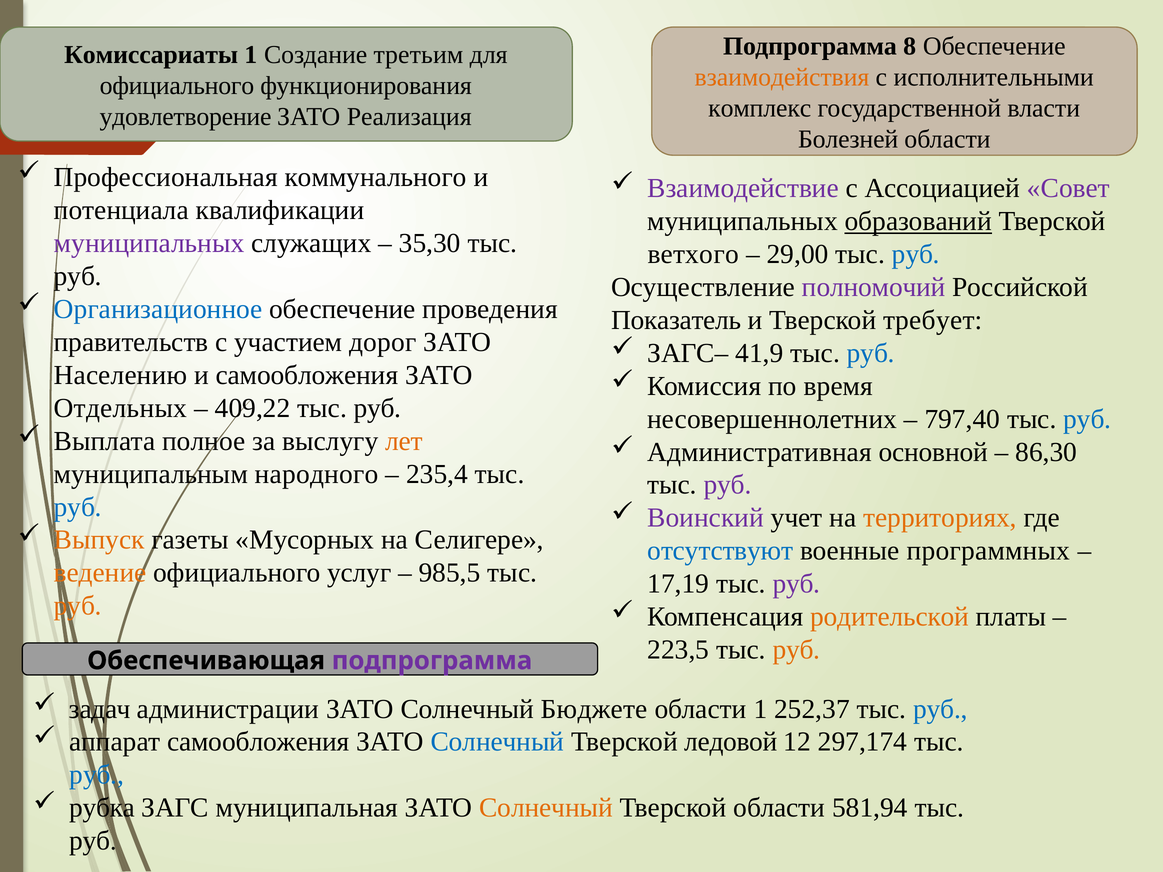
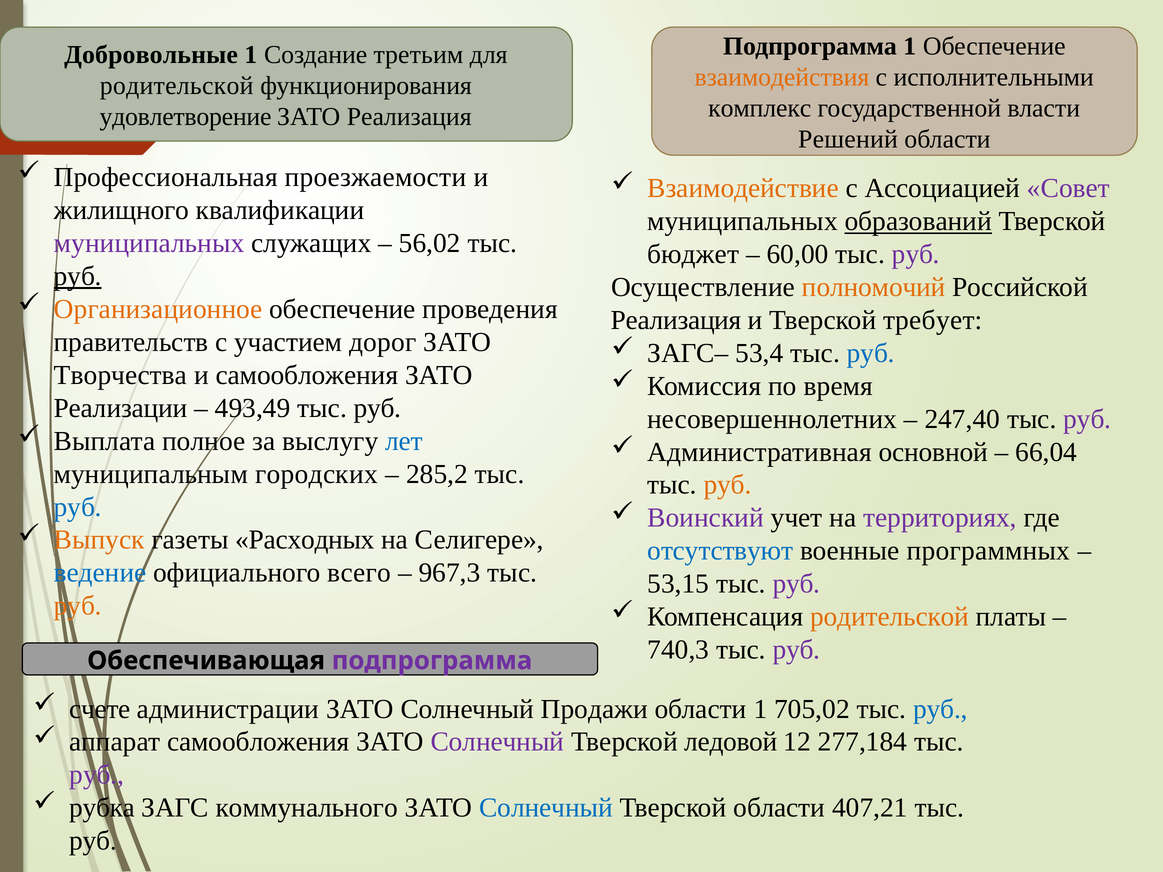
Подпрограмма 8: 8 -> 1
Комиссариаты: Комиссариаты -> Добровольные
официального at (177, 86): официального -> родительской
Болезней: Болезней -> Решений
коммунального: коммунального -> проезжаемости
Взаимодействие colour: purple -> orange
потенциала: потенциала -> жилищного
35,30: 35,30 -> 56,02
ветхого: ветхого -> бюджет
29,00: 29,00 -> 60,00
руб at (916, 254) colour: blue -> purple
руб at (78, 276) underline: none -> present
полномочий colour: purple -> orange
Организационное colour: blue -> orange
Показатель at (676, 320): Показатель -> Реализация
41,9: 41,9 -> 53,4
Населению: Населению -> Творчества
Отдельных: Отдельных -> Реализации
409,22: 409,22 -> 493,49
797,40: 797,40 -> 247,40
руб at (1087, 419) colour: blue -> purple
лет colour: orange -> blue
86,30: 86,30 -> 66,04
народного: народного -> городских
235,4: 235,4 -> 285,2
руб at (728, 485) colour: purple -> orange
территориях colour: orange -> purple
Мусорных: Мусорных -> Расходных
ведение colour: orange -> blue
услуг: услуг -> всего
985,5: 985,5 -> 967,3
17,19: 17,19 -> 53,15
223,5: 223,5 -> 740,3
руб at (796, 650) colour: orange -> purple
задач: задач -> счете
Бюджете: Бюджете -> Продажи
252,37: 252,37 -> 705,02
Солнечный at (497, 742) colour: blue -> purple
297,174: 297,174 -> 277,184
руб at (97, 775) colour: blue -> purple
муниципальная: муниципальная -> коммунального
Солнечный at (546, 808) colour: orange -> blue
581,94: 581,94 -> 407,21
